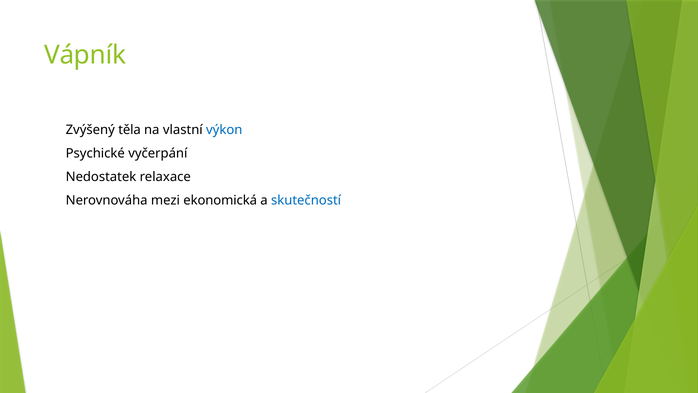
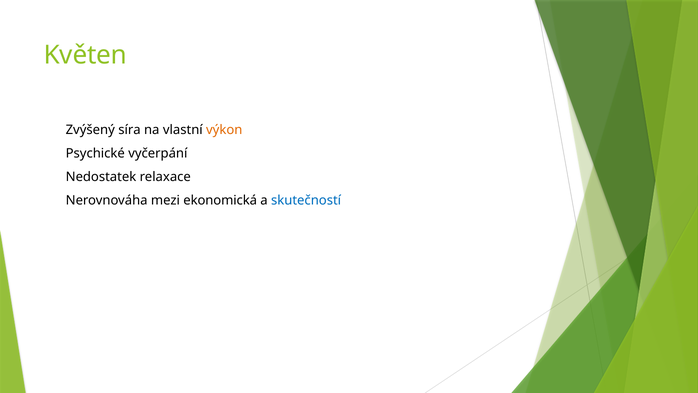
Vápník: Vápník -> Květen
těla: těla -> síra
výkon colour: blue -> orange
